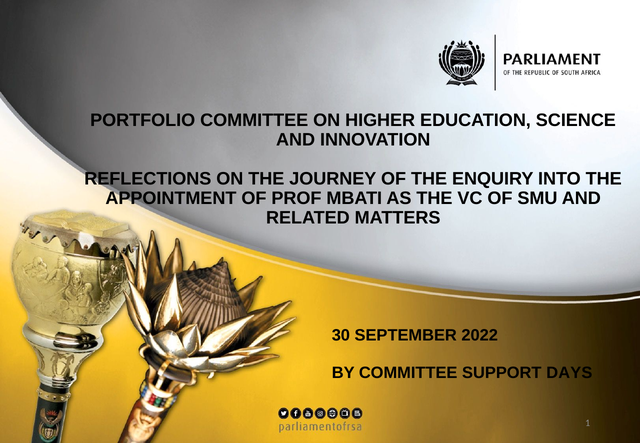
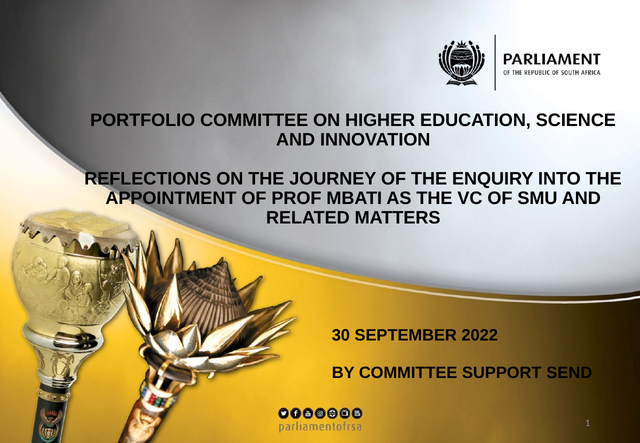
DAYS: DAYS -> SEND
